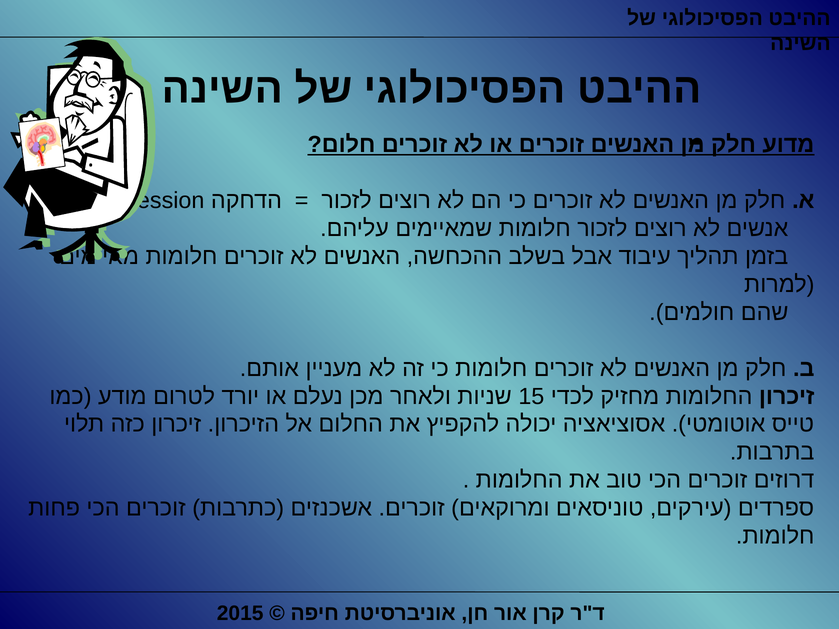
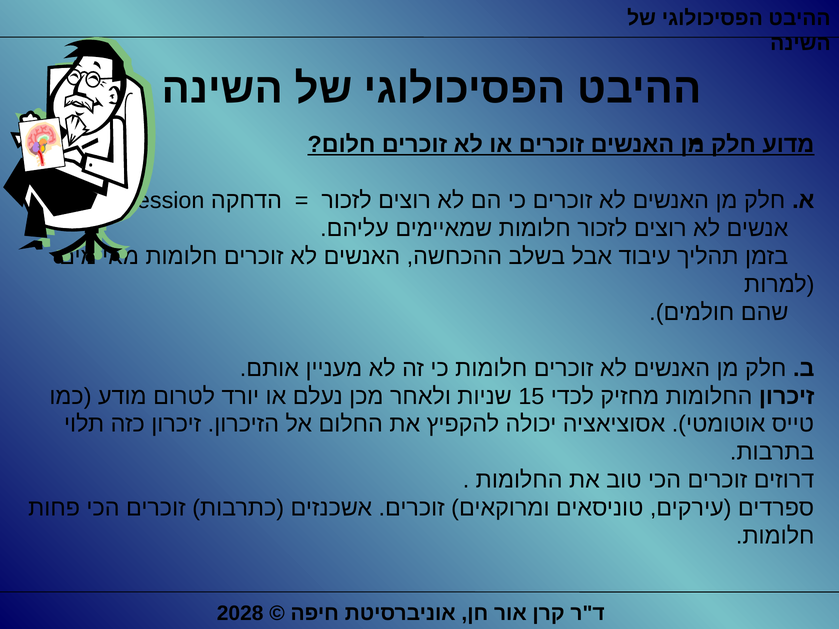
2015: 2015 -> 2028
